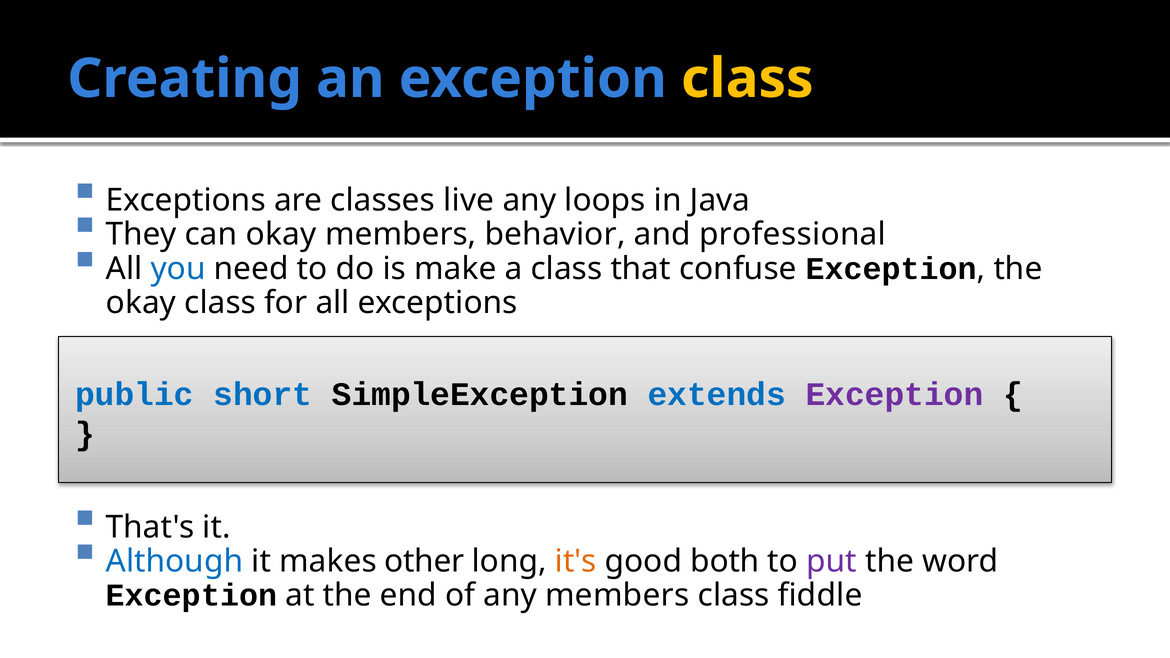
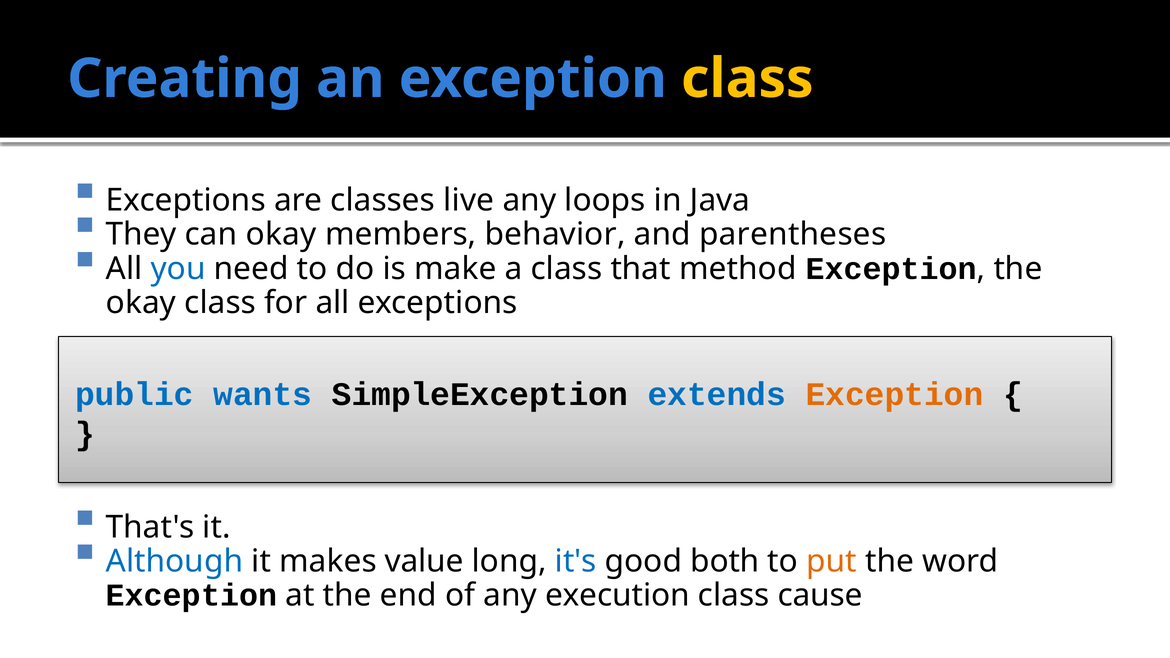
professional: professional -> parentheses
confuse: confuse -> method
short: short -> wants
Exception at (894, 394) colour: purple -> orange
other: other -> value
it's colour: orange -> blue
put colour: purple -> orange
any members: members -> execution
fiddle: fiddle -> cause
